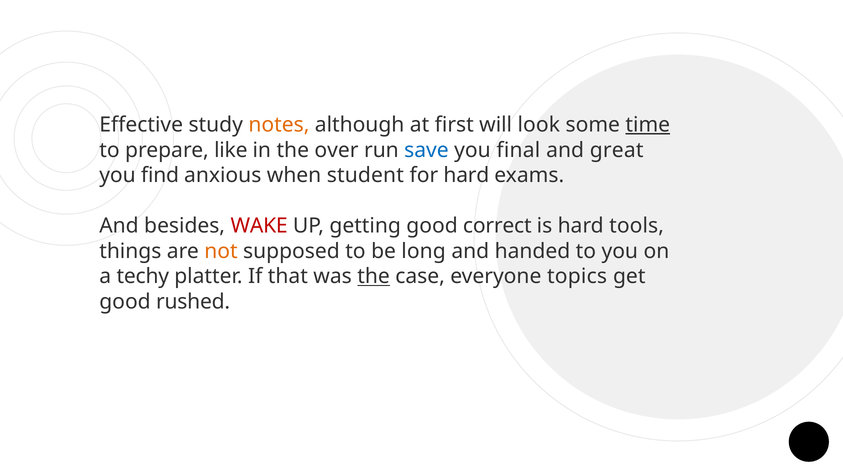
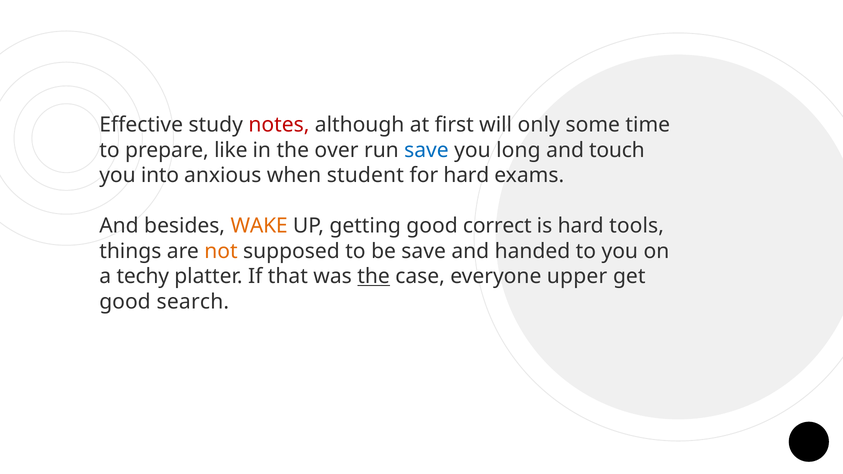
notes colour: orange -> red
look: look -> only
time underline: present -> none
final: final -> long
great: great -> touch
find: find -> into
WAKE colour: red -> orange
be long: long -> save
topics: topics -> upper
rushed: rushed -> search
